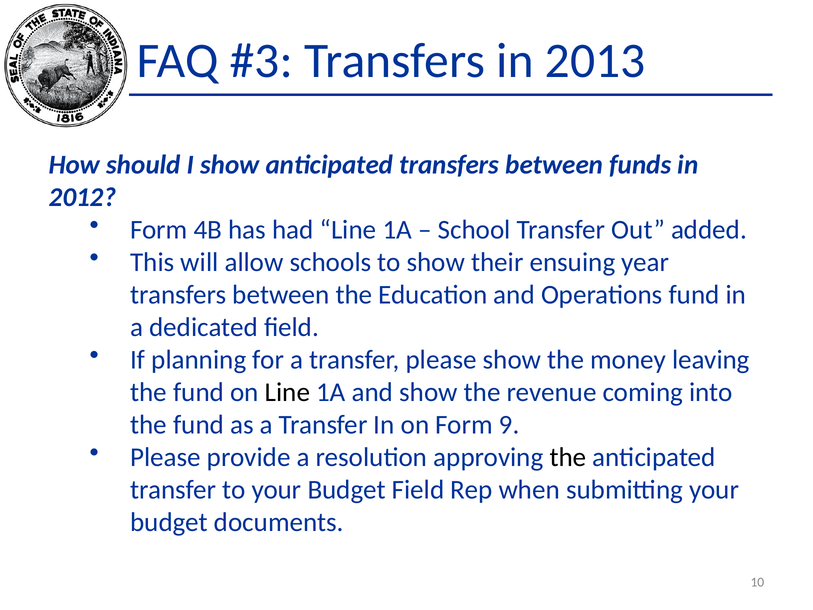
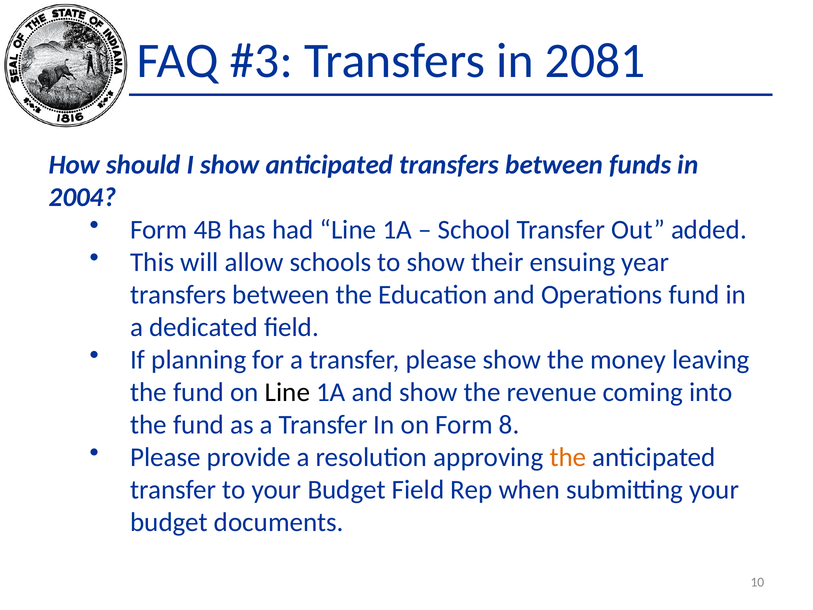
2013: 2013 -> 2081
2012: 2012 -> 2004
9: 9 -> 8
the at (568, 457) colour: black -> orange
